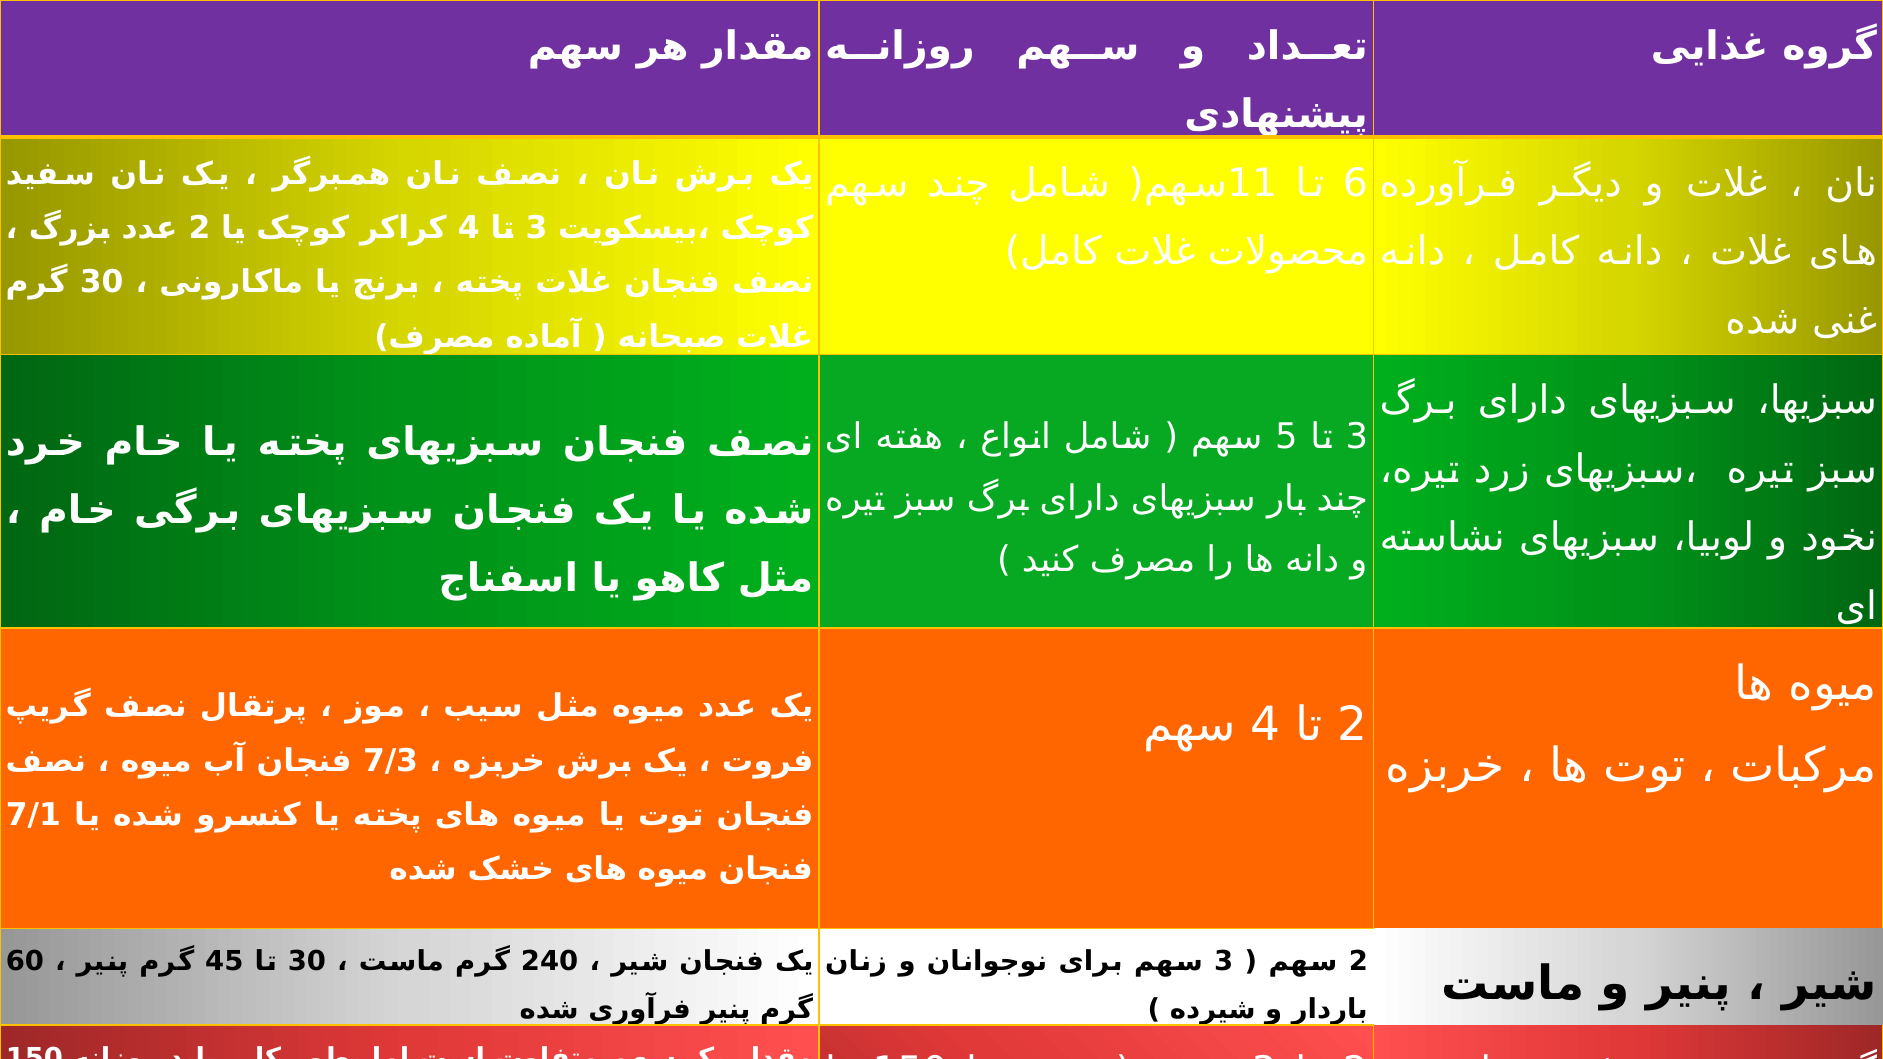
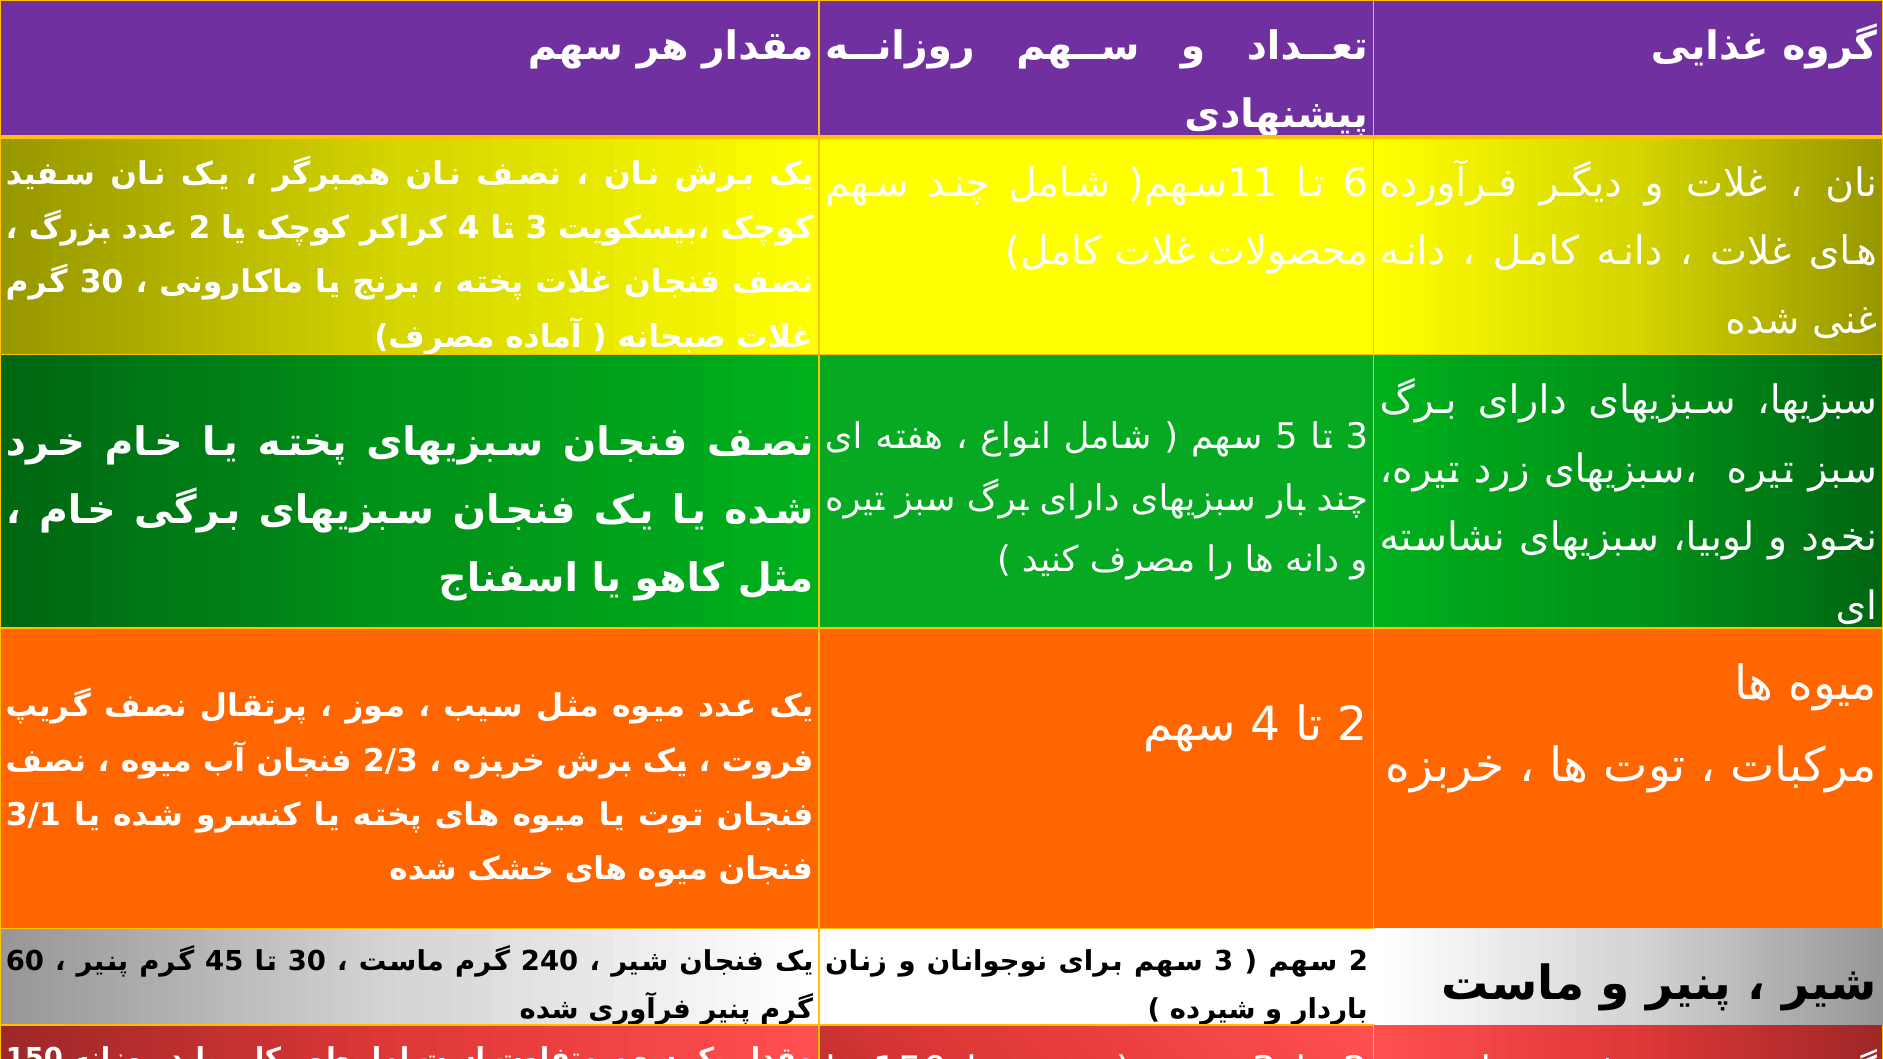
7/3: 7/3 -> 2/3
7/1: 7/1 -> 3/1
